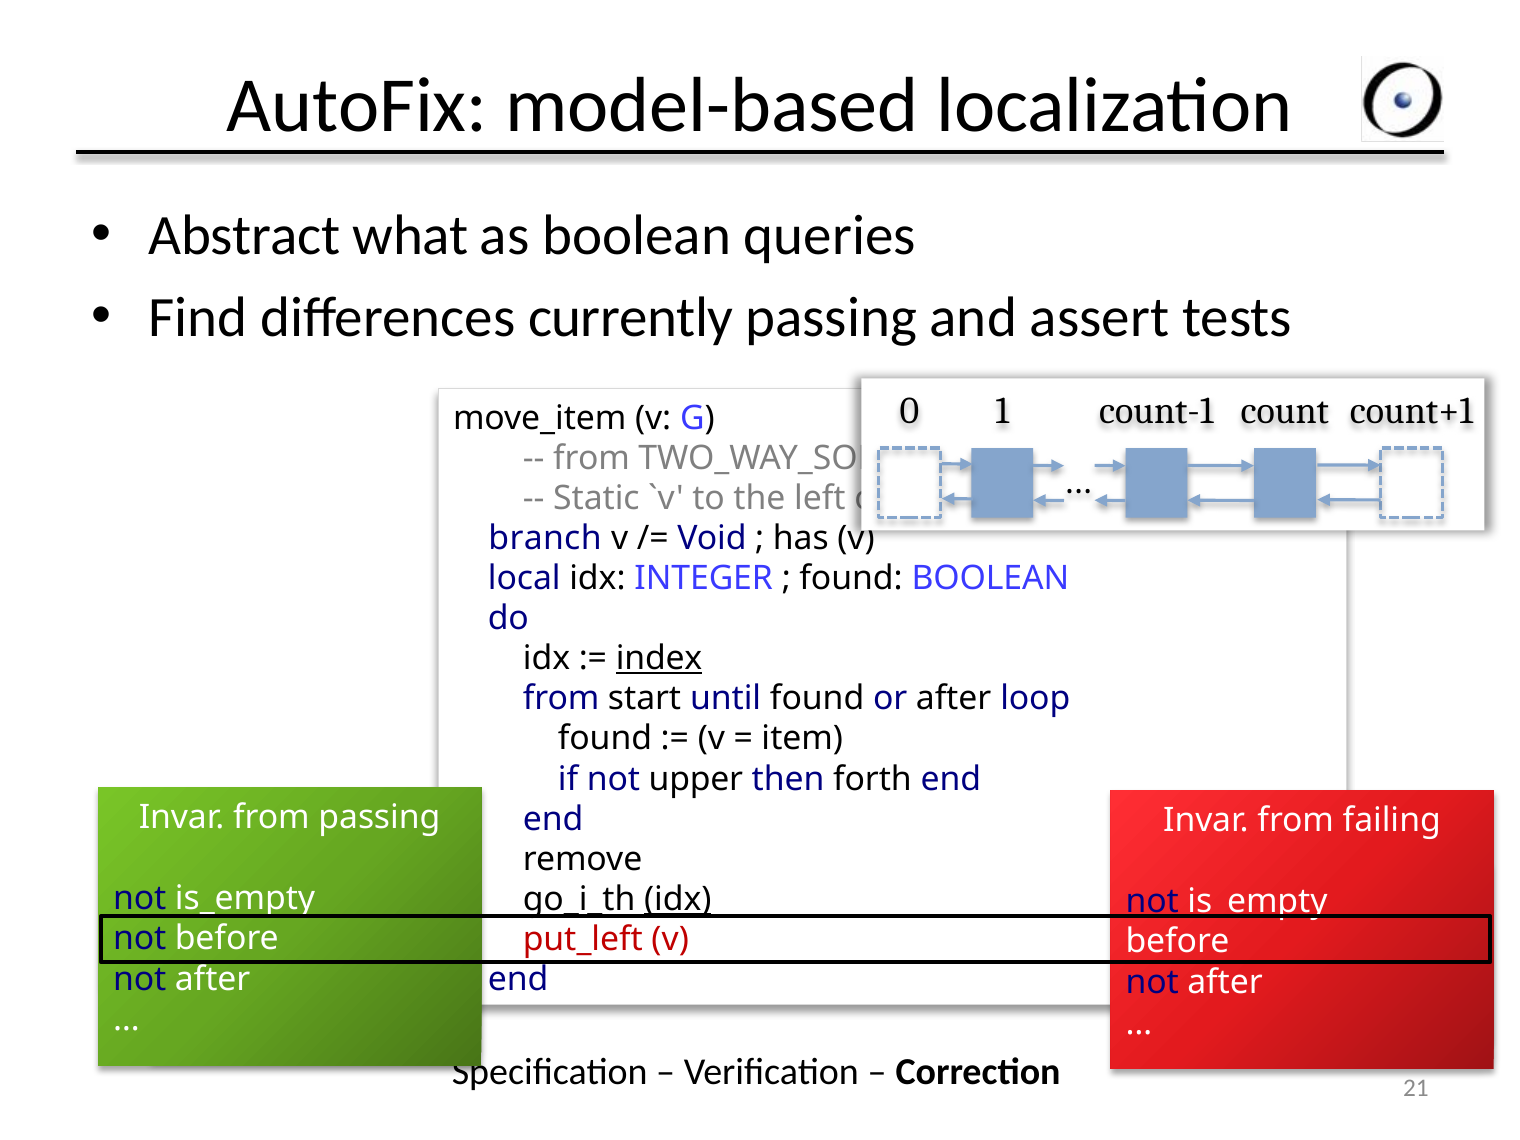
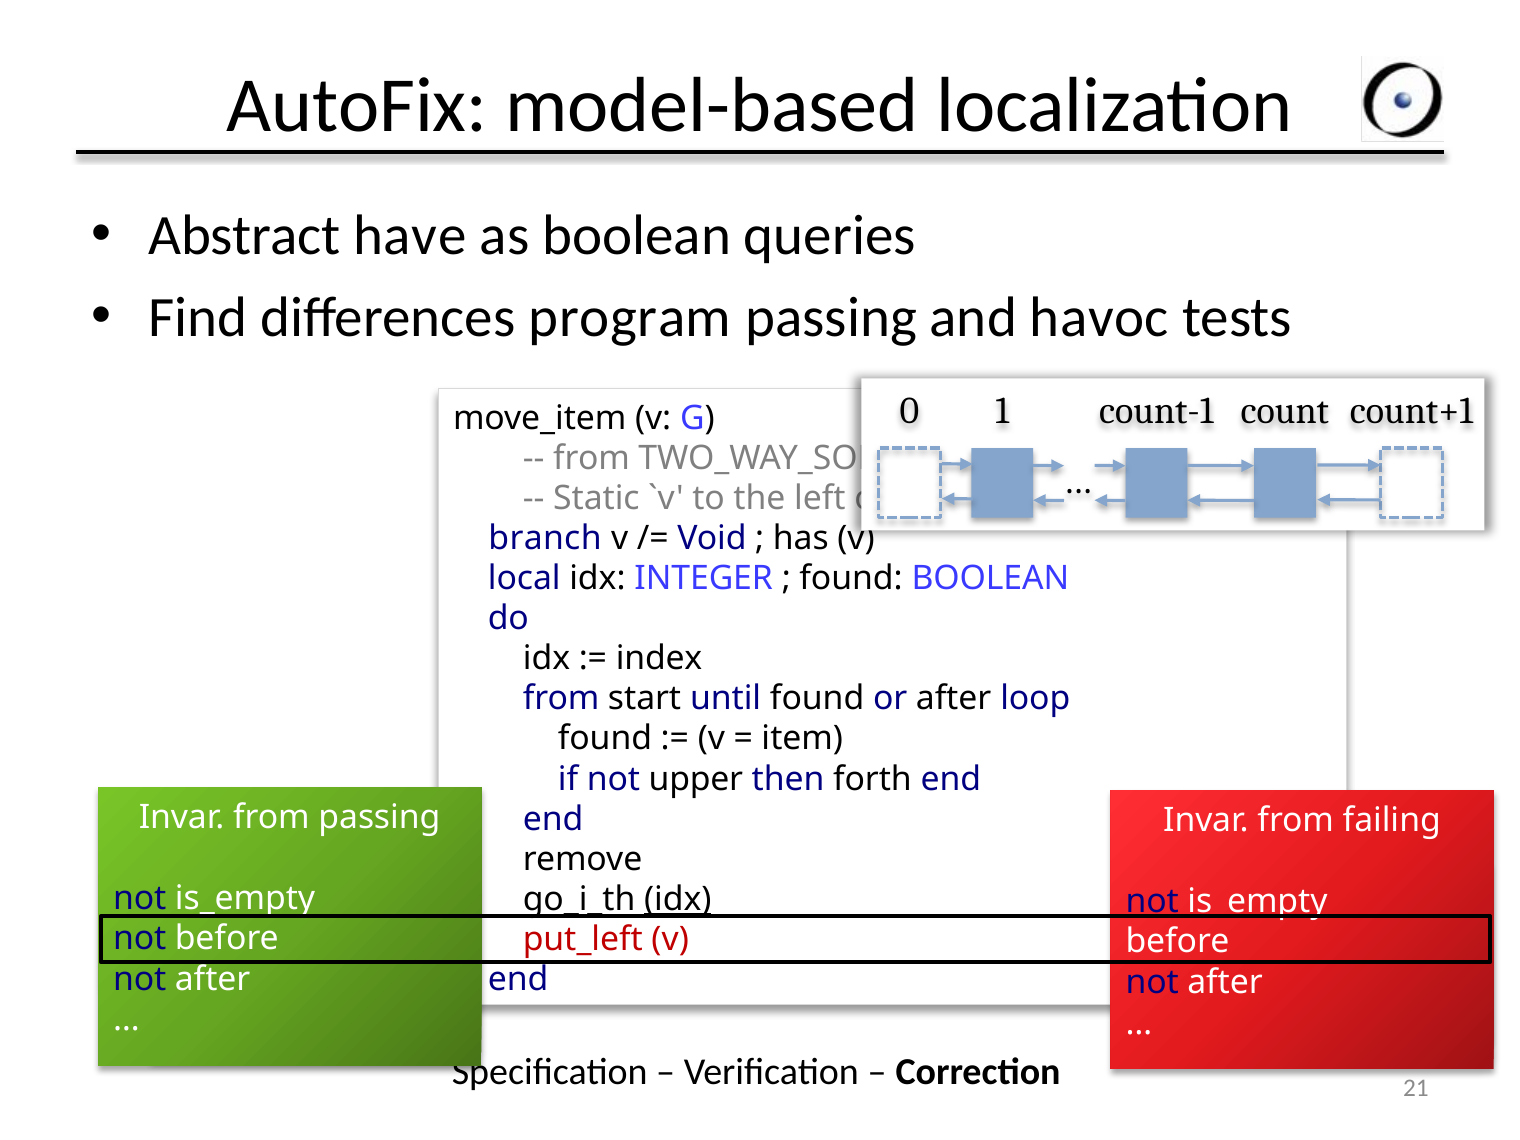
what: what -> have
currently: currently -> program
assert: assert -> havoc
index underline: present -> none
